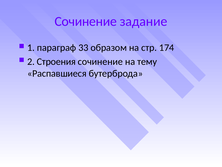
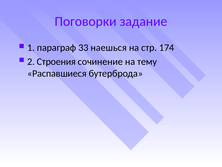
Сочинение at (86, 21): Сочинение -> Поговорки
образом: образом -> наешься
